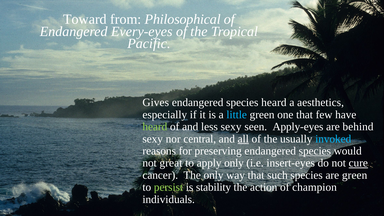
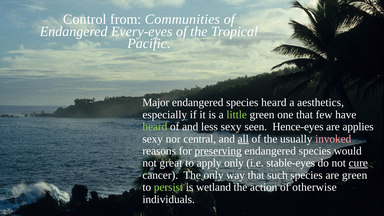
Toward: Toward -> Control
Philosophical: Philosophical -> Communities
Gives: Gives -> Major
little colour: light blue -> light green
Apply-eyes: Apply-eyes -> Hence-eyes
behind: behind -> applies
invoked colour: light blue -> pink
preserving underline: none -> present
species at (315, 151) underline: present -> none
insert-eyes: insert-eyes -> stable-eyes
stability: stability -> wetland
champion: champion -> otherwise
